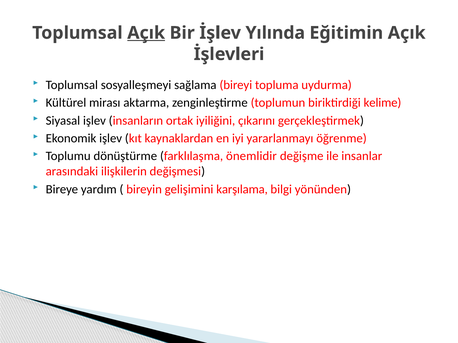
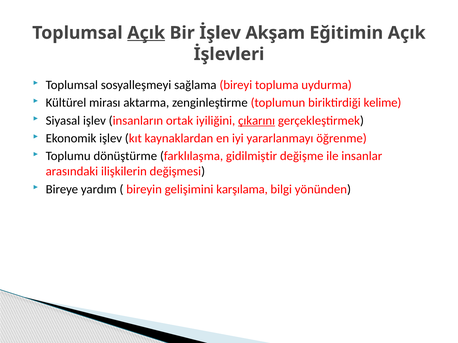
Yılında: Yılında -> Akşam
çıkarını underline: none -> present
önemlidir: önemlidir -> gidilmiştir
